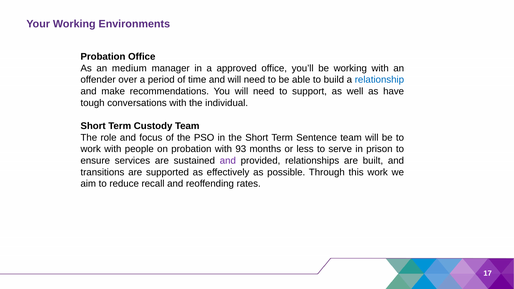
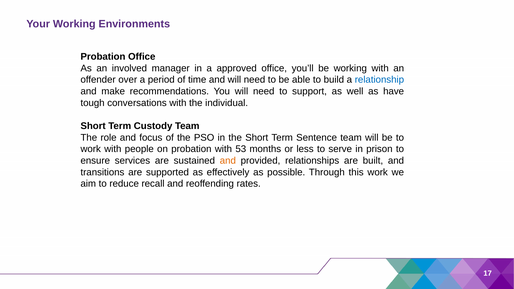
medium: medium -> involved
93: 93 -> 53
and at (228, 161) colour: purple -> orange
